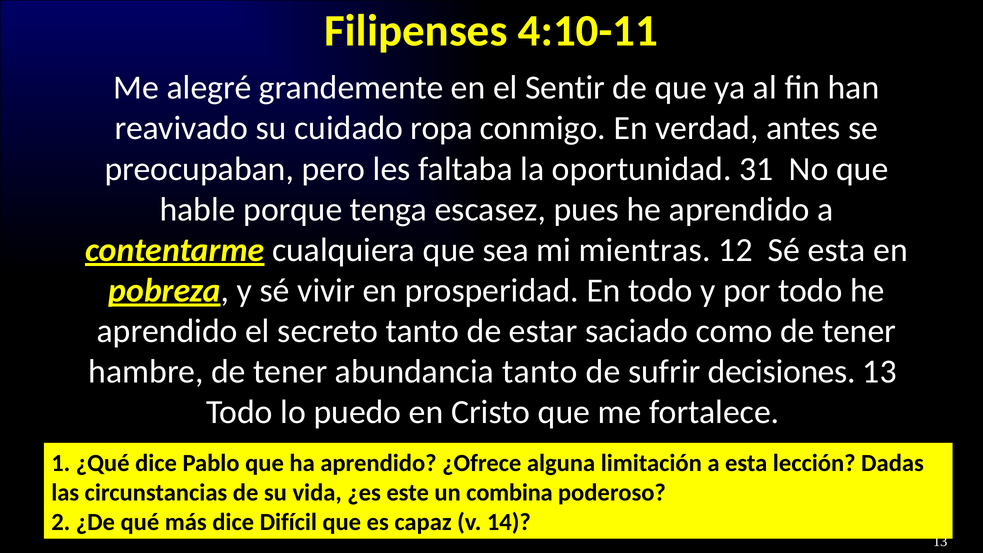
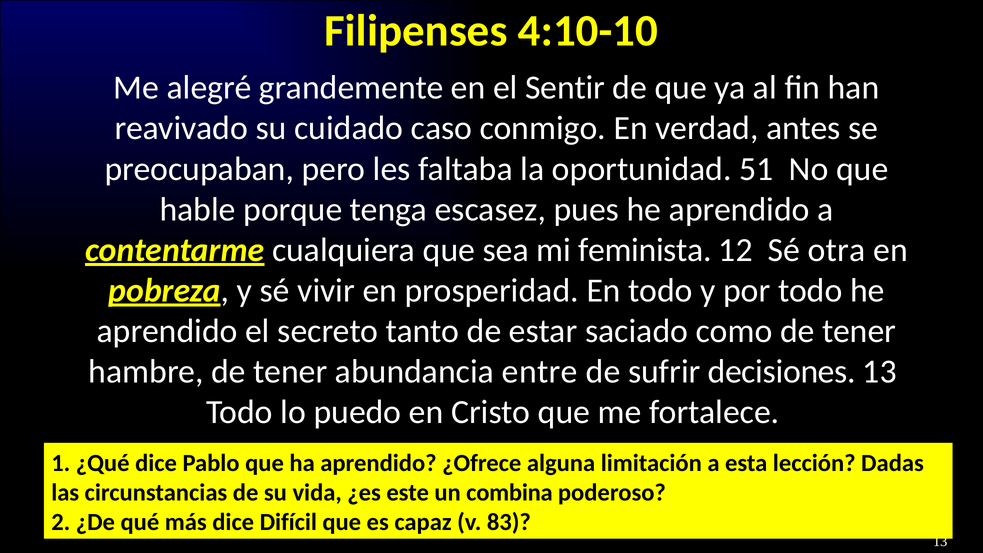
4:10-11: 4:10-11 -> 4:10-10
ropa: ropa -> caso
31: 31 -> 51
mientras: mientras -> feminista
Sé esta: esta -> otra
abundancia tanto: tanto -> entre
14: 14 -> 83
